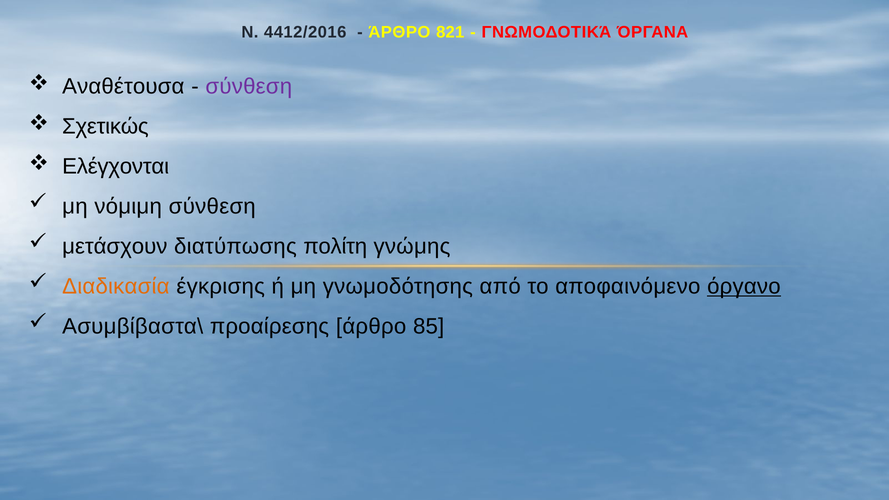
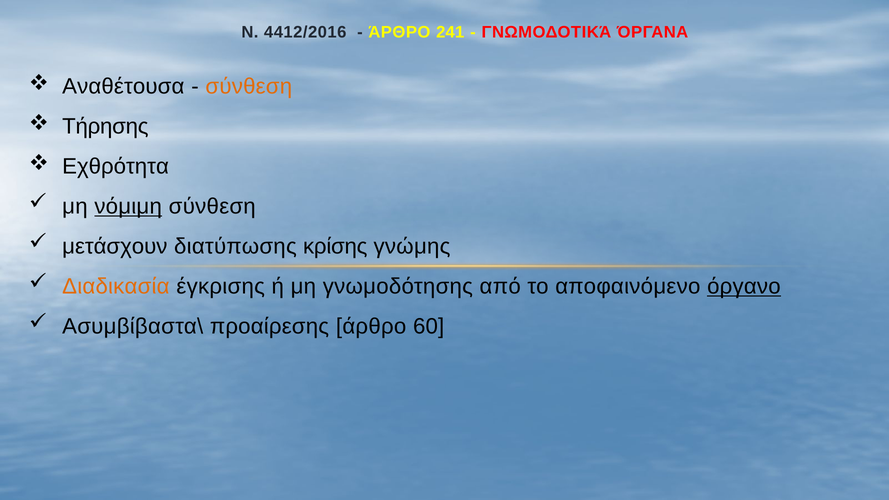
821: 821 -> 241
σύνθεση at (249, 86) colour: purple -> orange
Σχετικώς: Σχετικώς -> Τήρησης
Ελέγχονται: Ελέγχονται -> Εχθρότητα
νόμιμη underline: none -> present
πολίτη: πολίτη -> κρίσης
85: 85 -> 60
